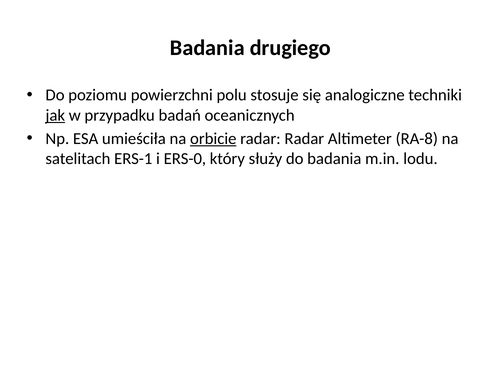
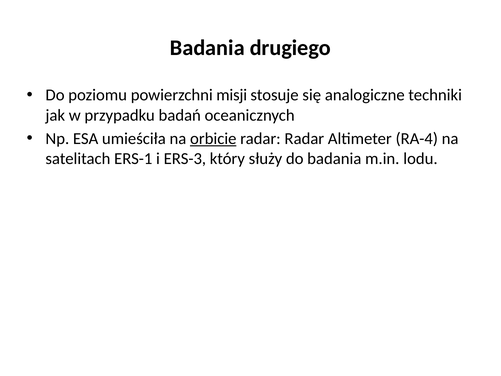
polu: polu -> misji
jak underline: present -> none
RA-8: RA-8 -> RA-4
ERS-0: ERS-0 -> ERS-3
